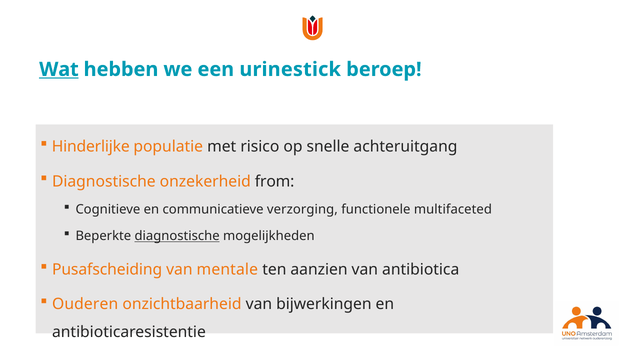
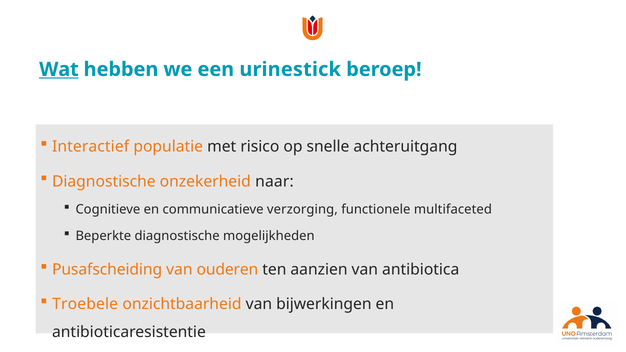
Hinderlijke: Hinderlijke -> Interactief
from: from -> naar
diagnostische at (177, 236) underline: present -> none
mentale: mentale -> ouderen
Ouderen: Ouderen -> Troebele
